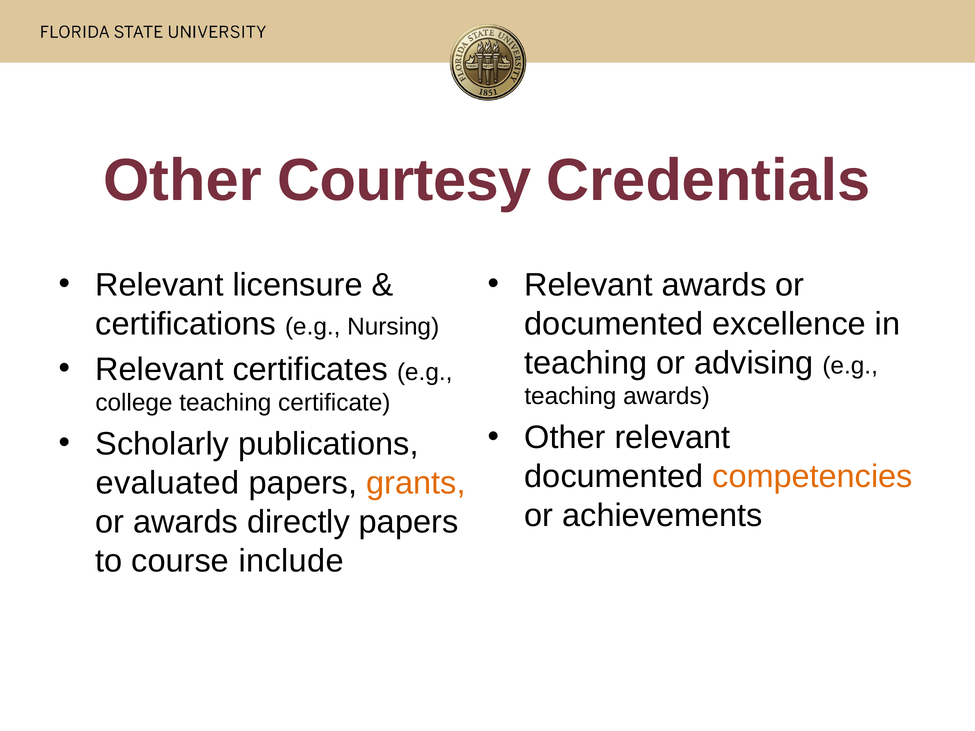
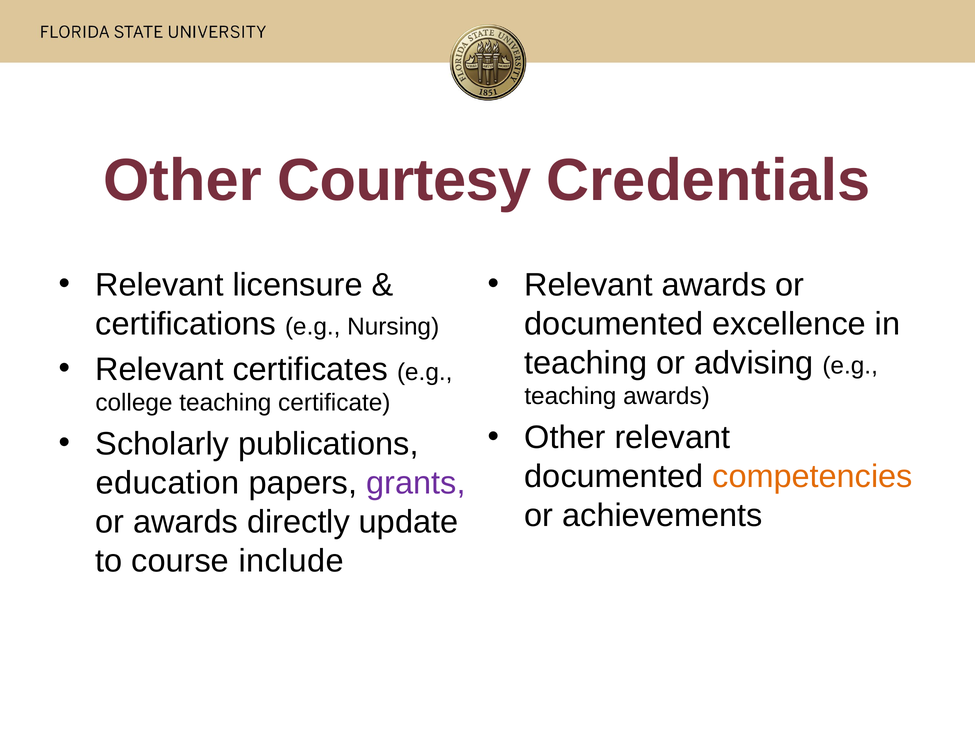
evaluated: evaluated -> education
grants colour: orange -> purple
directly papers: papers -> update
